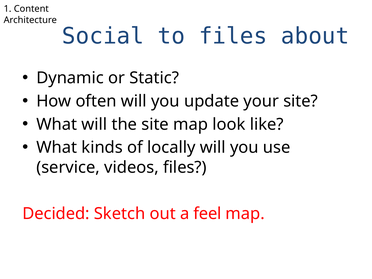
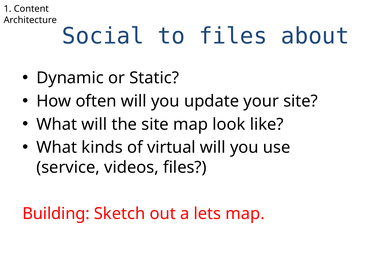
locally: locally -> virtual
Decided: Decided -> Building
feel: feel -> lets
